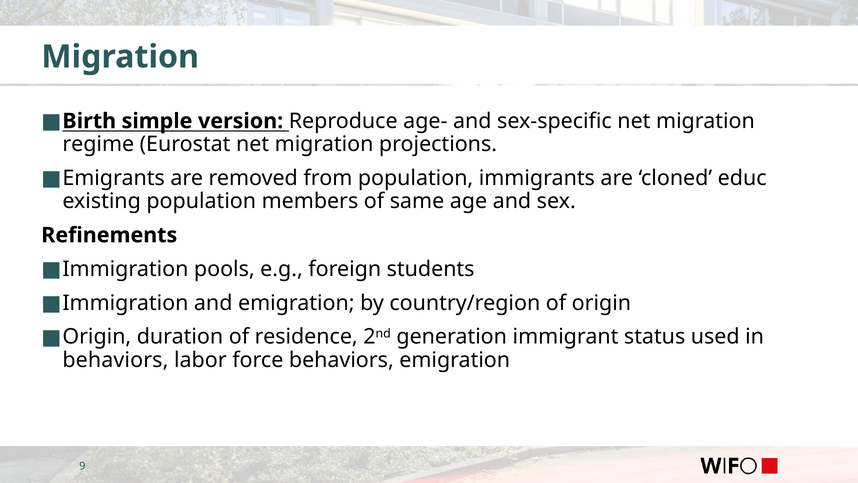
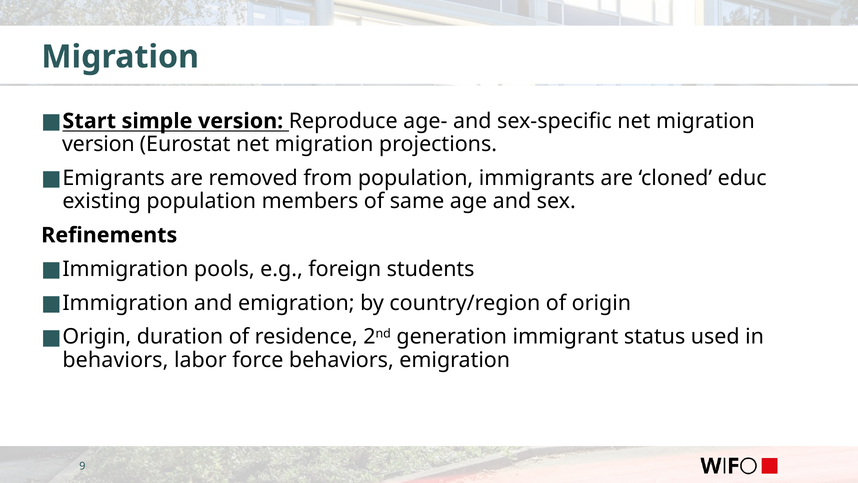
Birth: Birth -> Start
regime at (98, 144): regime -> version
